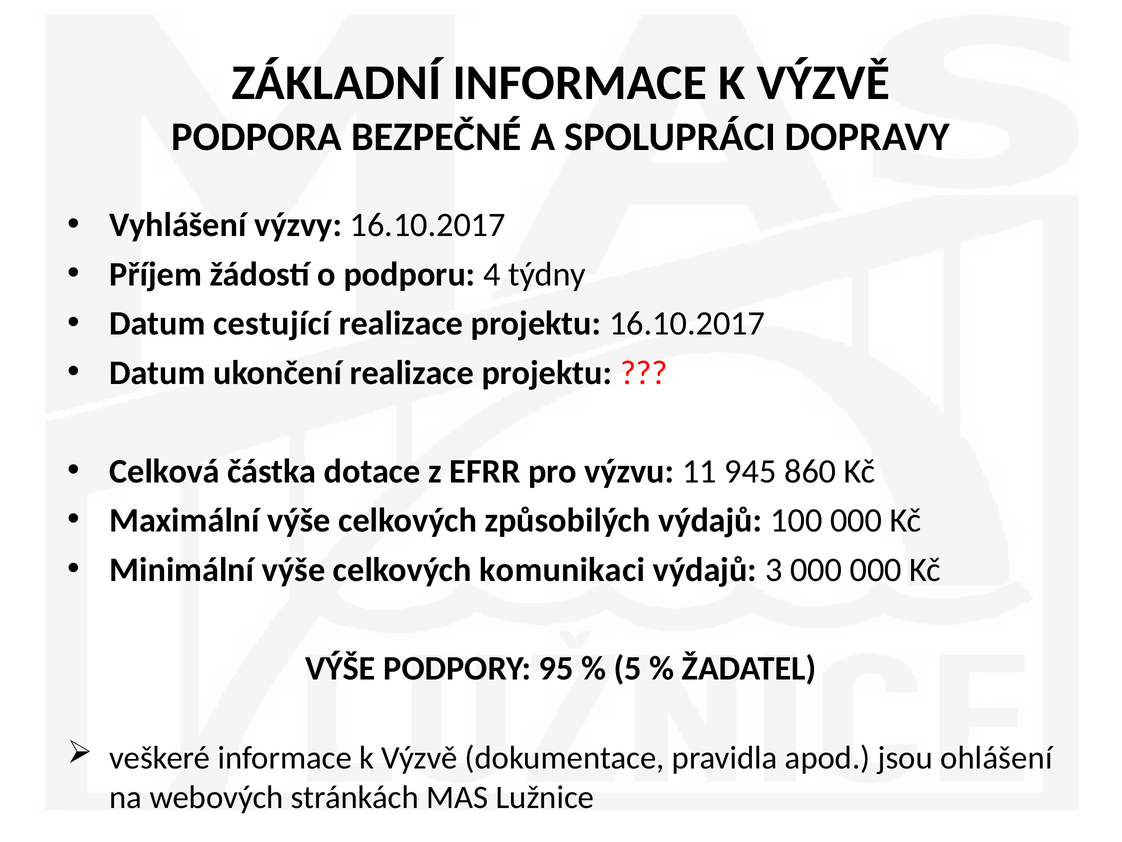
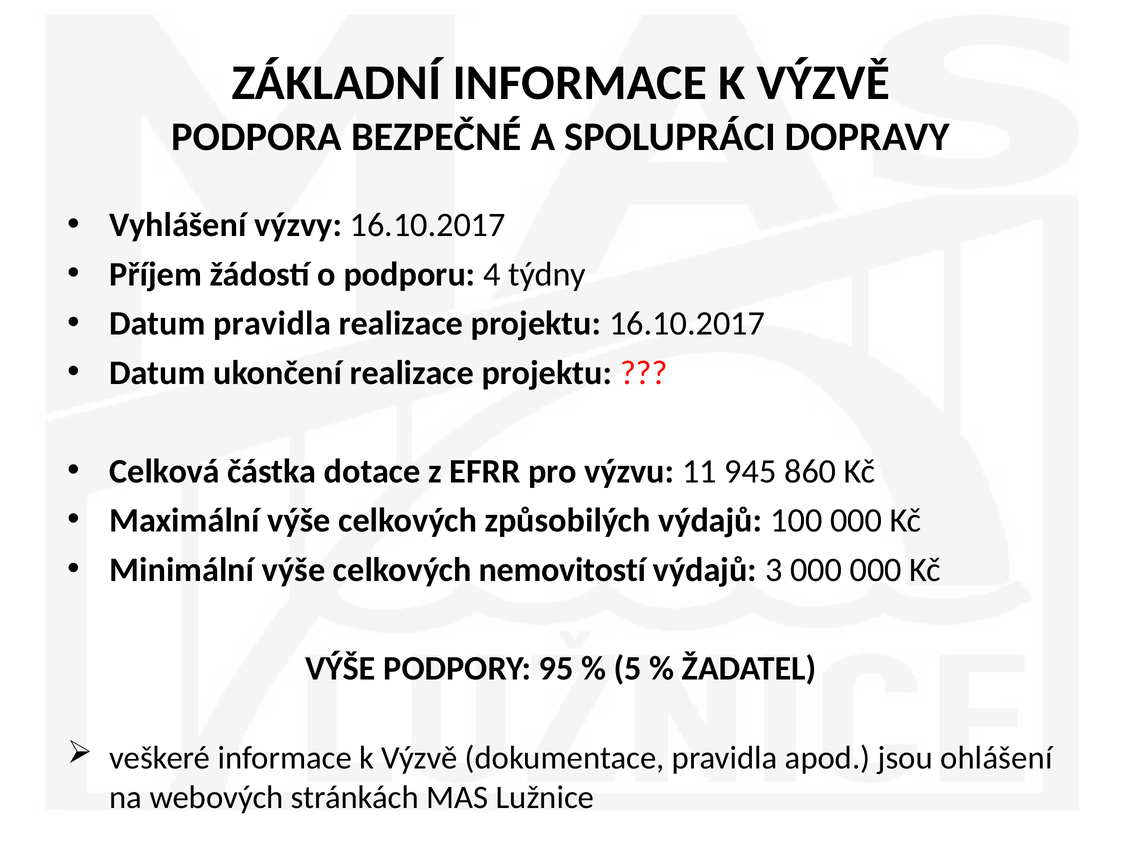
Datum cestující: cestující -> pravidla
komunikaci: komunikaci -> nemovitostí
